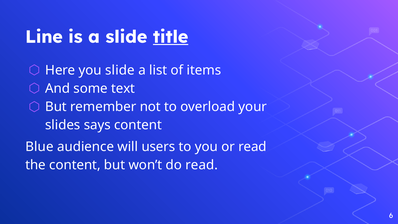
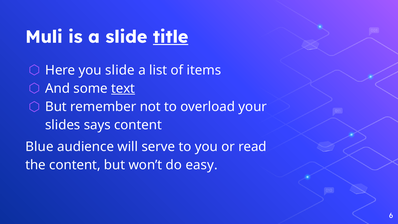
Line: Line -> Muli
text underline: none -> present
users: users -> serve
do read: read -> easy
